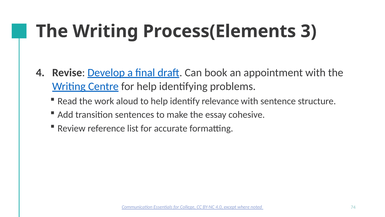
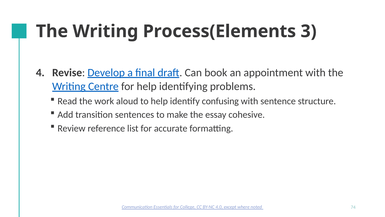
relevance: relevance -> confusing
